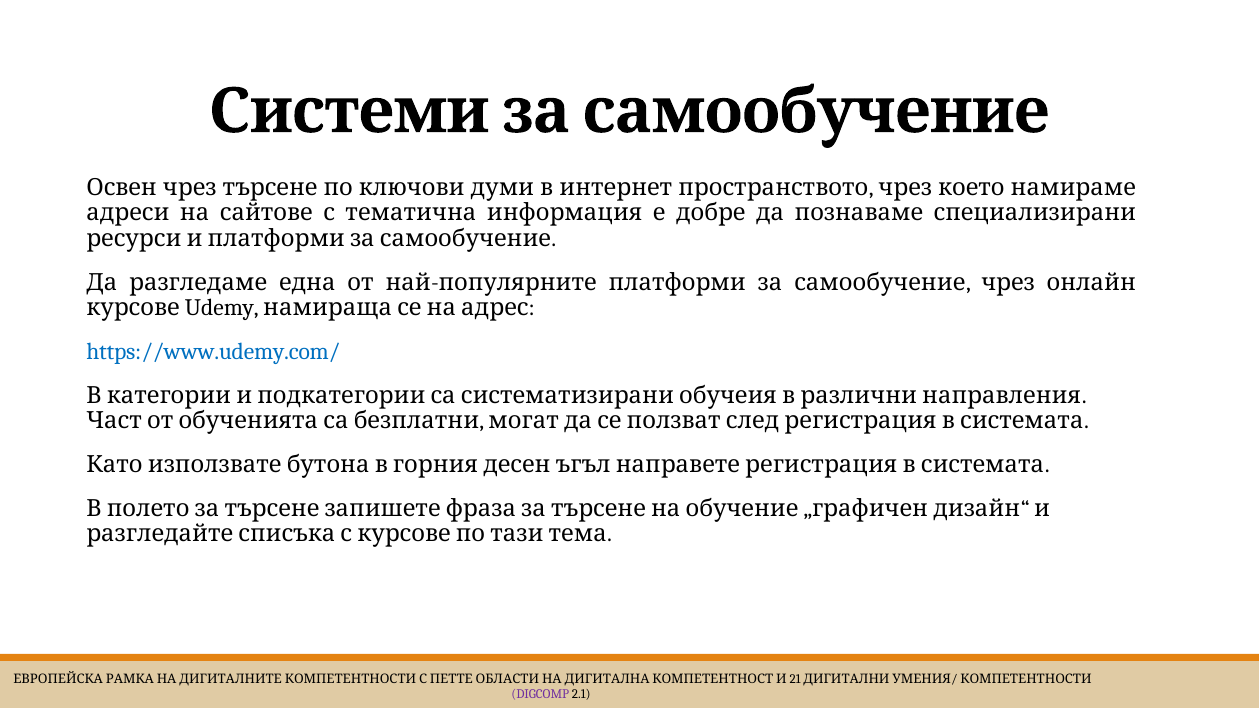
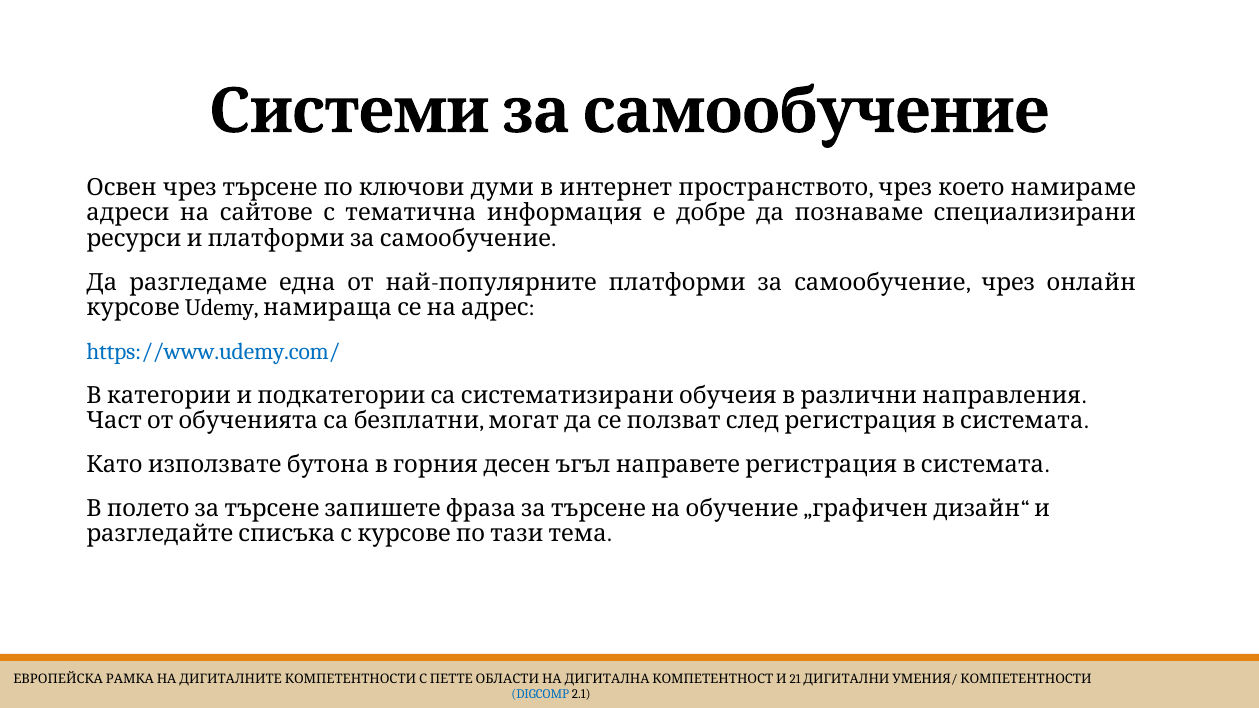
DIGCOMP colour: purple -> blue
